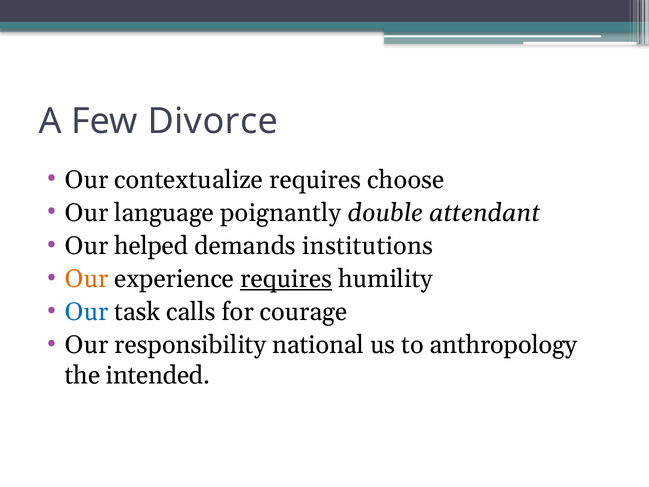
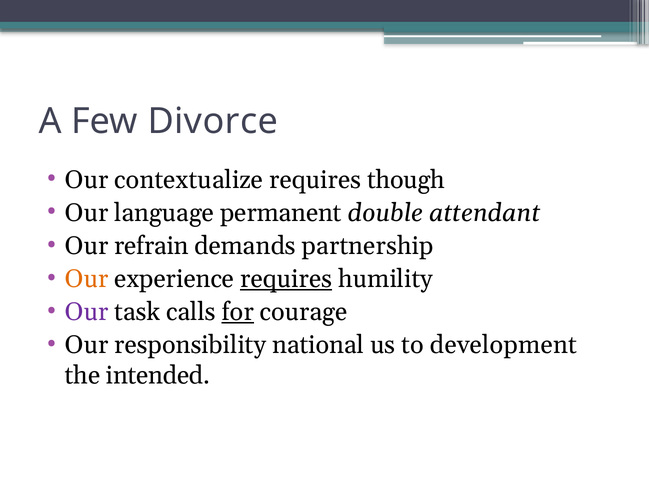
choose: choose -> though
poignantly: poignantly -> permanent
helped: helped -> refrain
institutions: institutions -> partnership
Our at (87, 312) colour: blue -> purple
for underline: none -> present
anthropology: anthropology -> development
